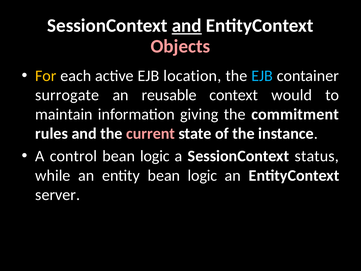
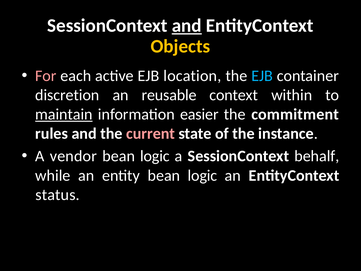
Objects colour: pink -> yellow
For colour: yellow -> pink
surrogate: surrogate -> discretion
would: would -> within
maintain underline: none -> present
giving: giving -> easier
control: control -> vendor
status: status -> behalf
server: server -> status
